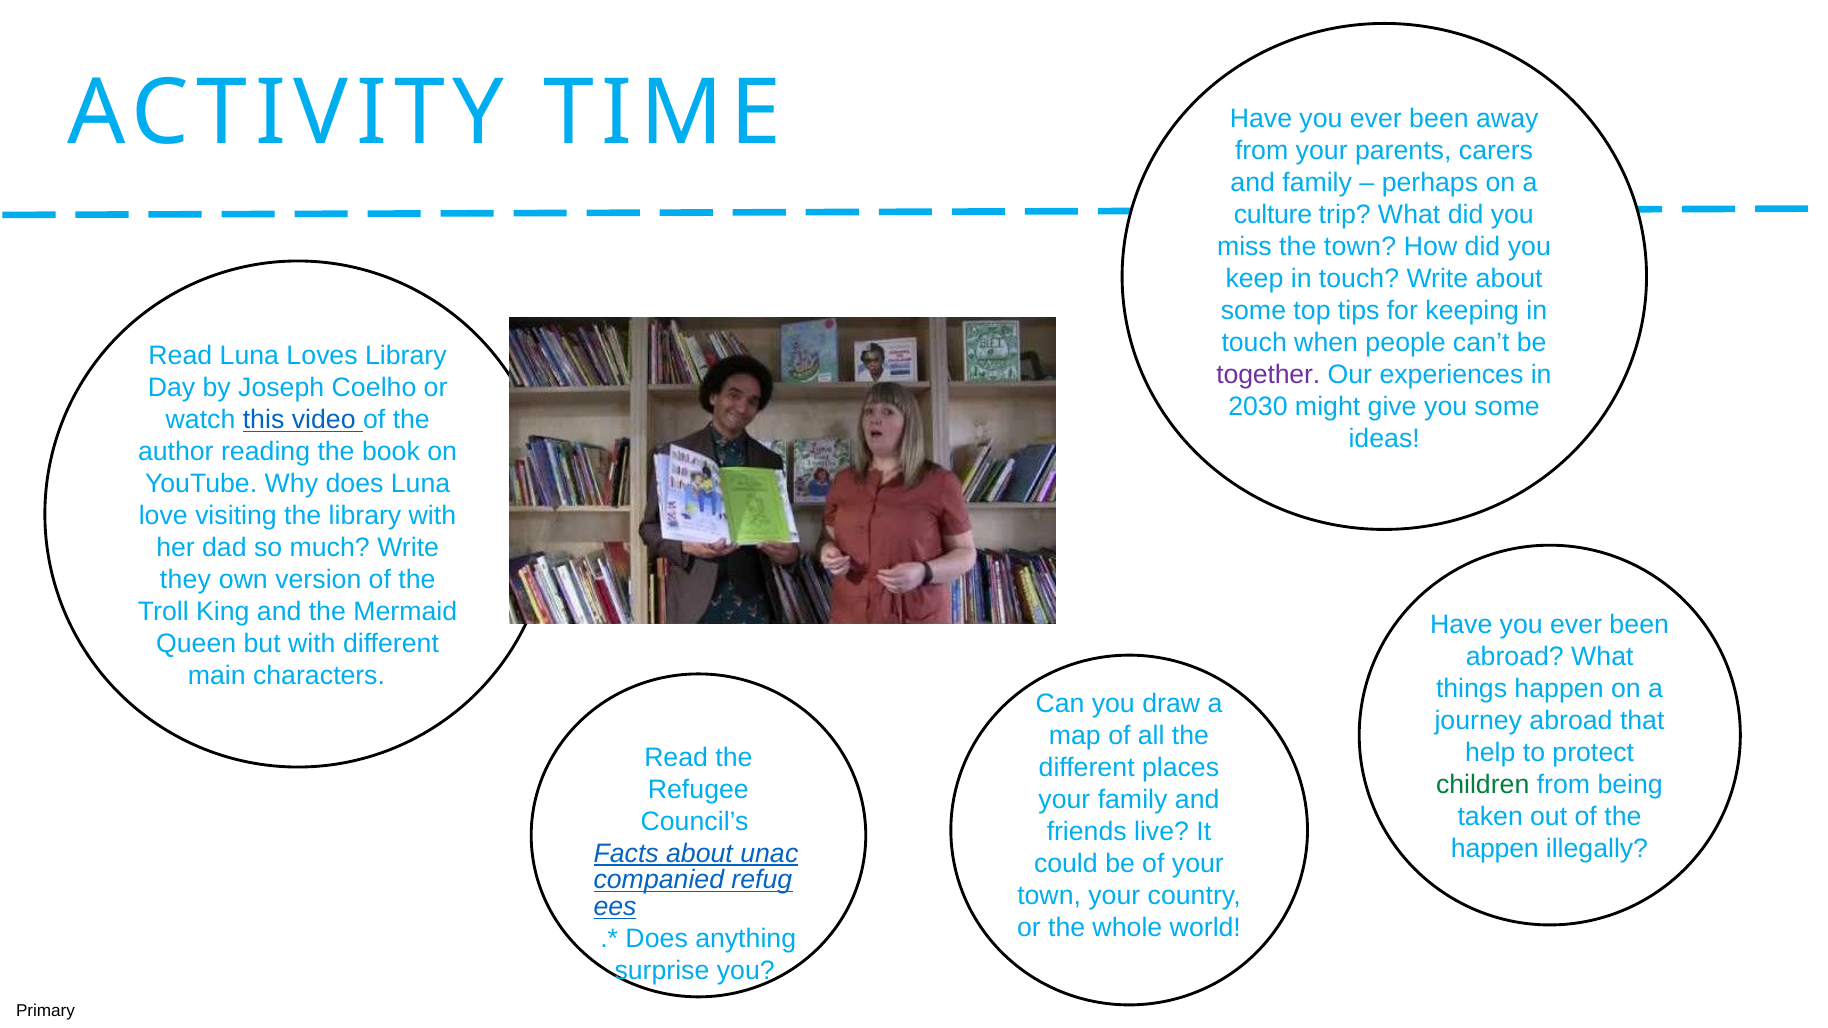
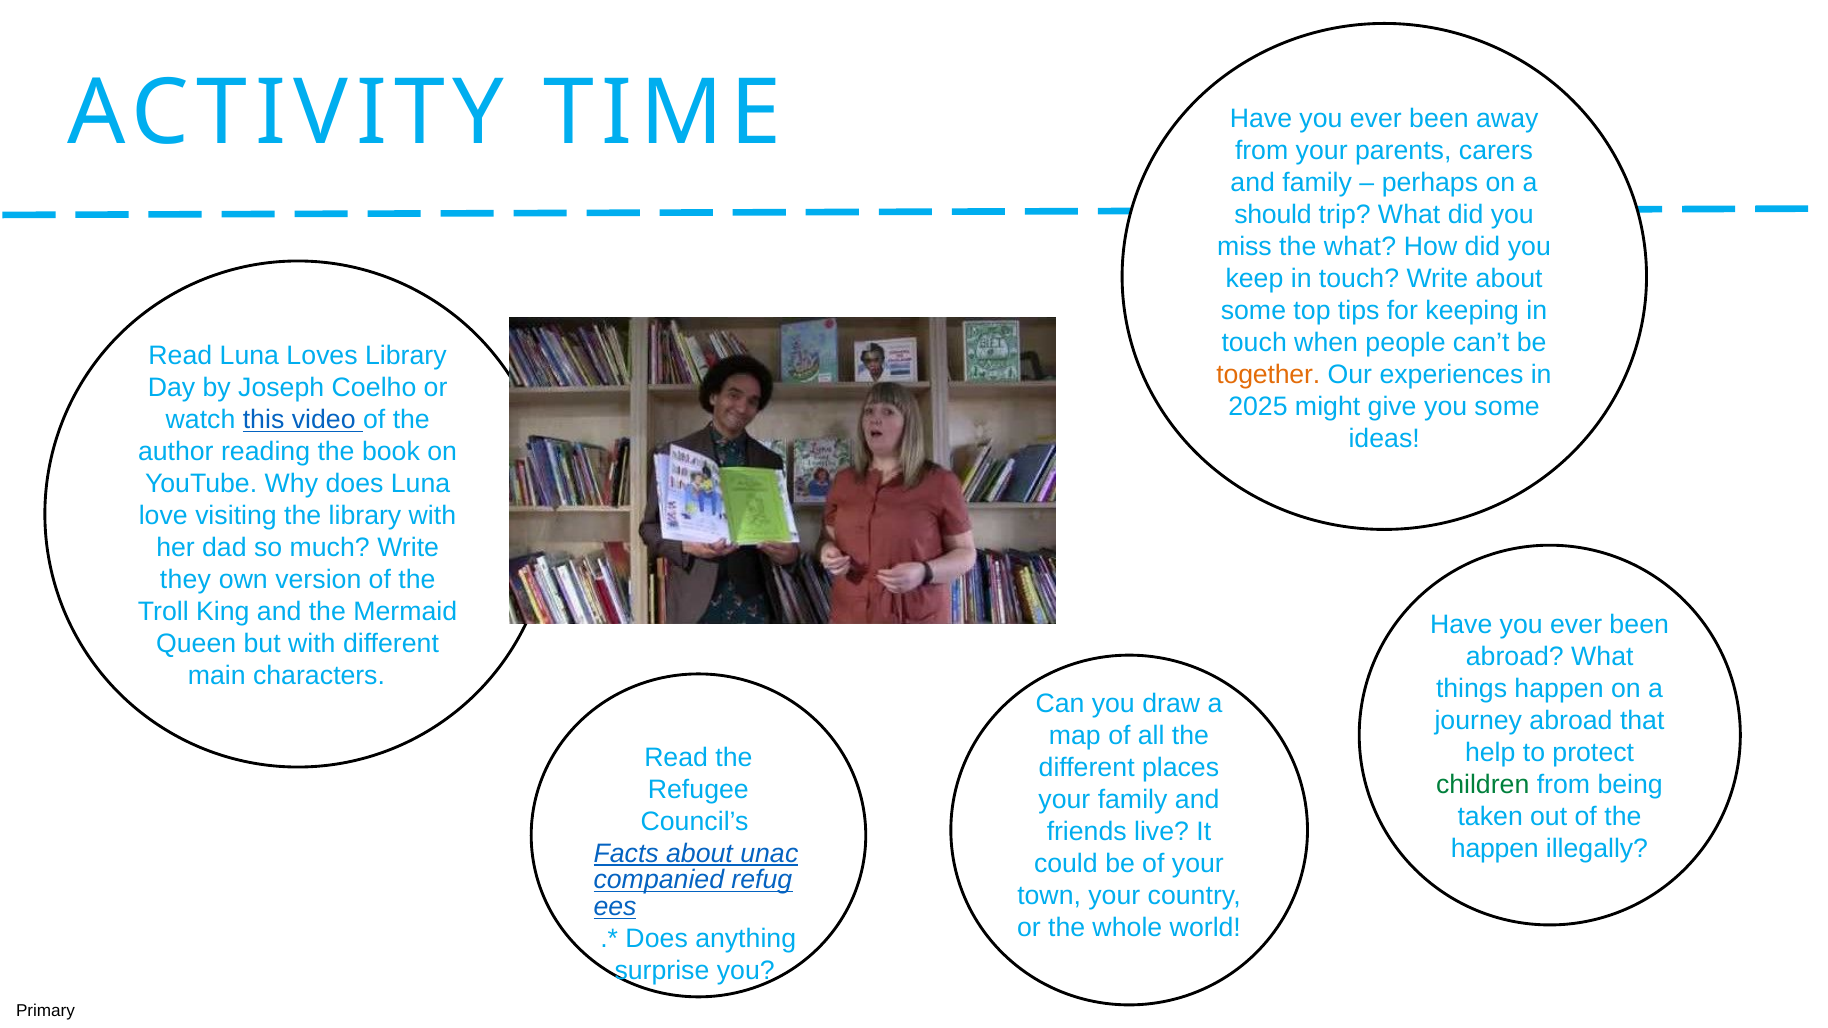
culture: culture -> should
the town: town -> what
together colour: purple -> orange
2030: 2030 -> 2025
